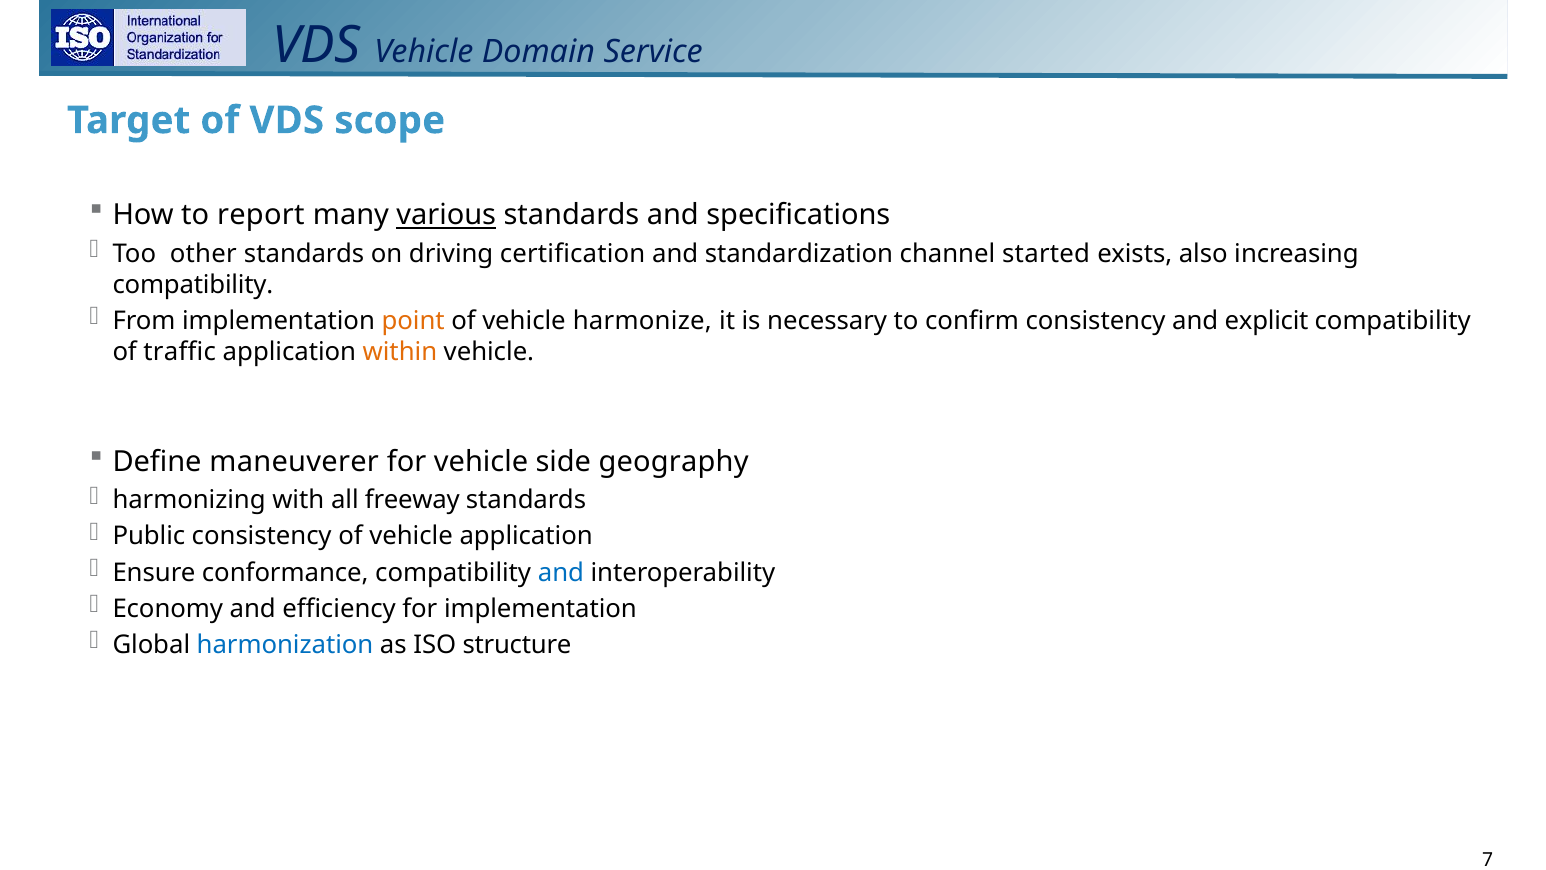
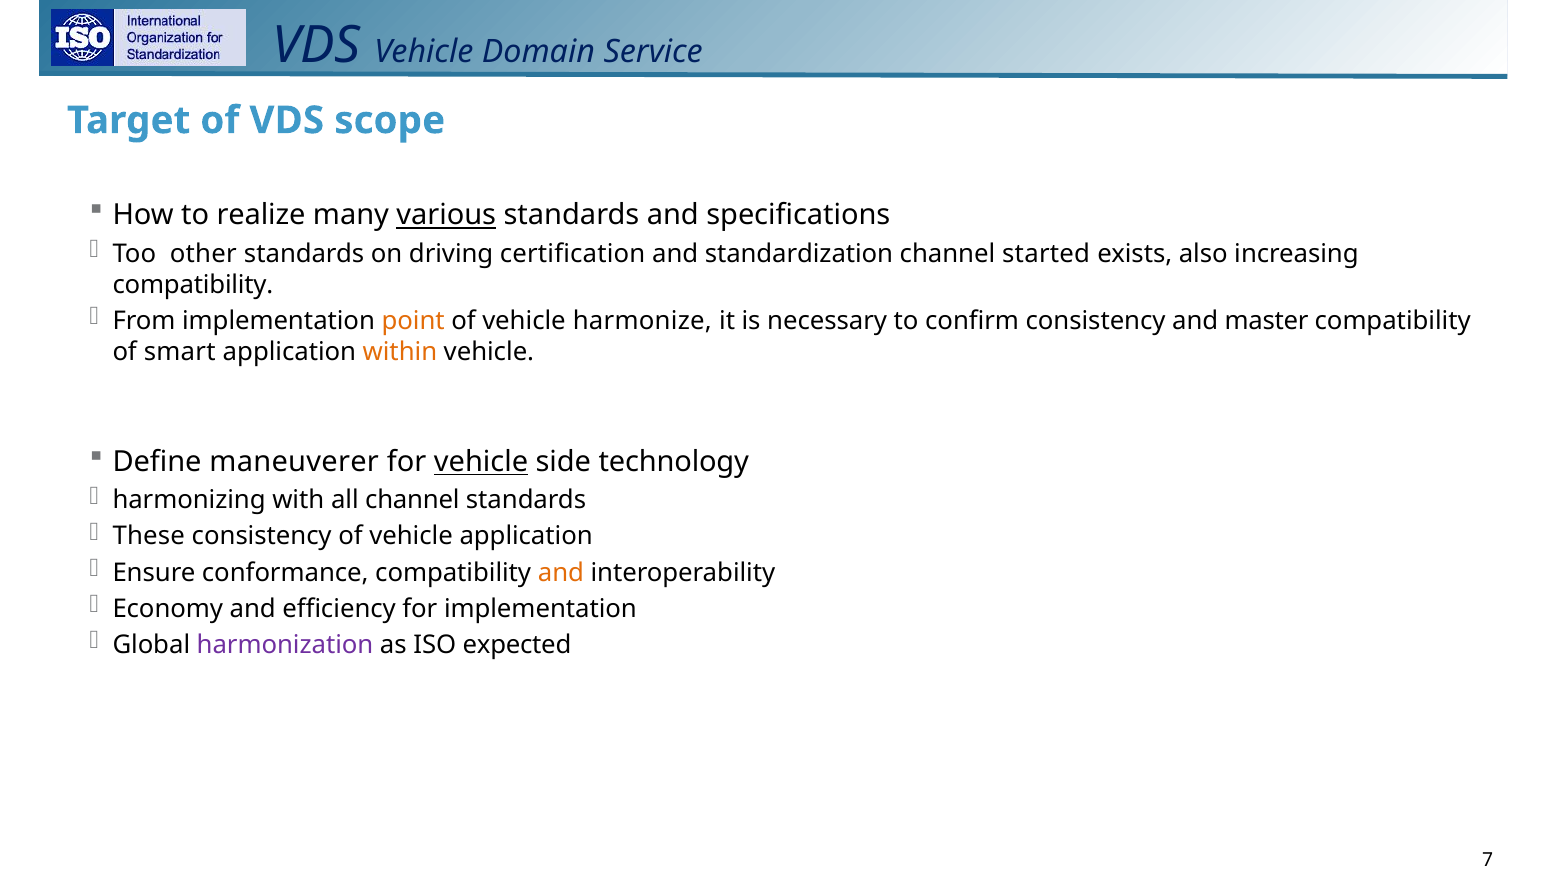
report: report -> realize
explicit: explicit -> master
traffic: traffic -> smart
vehicle at (481, 462) underline: none -> present
geography: geography -> technology
all freeway: freeway -> channel
Public: Public -> These
and at (561, 572) colour: blue -> orange
harmonization colour: blue -> purple
structure: structure -> expected
